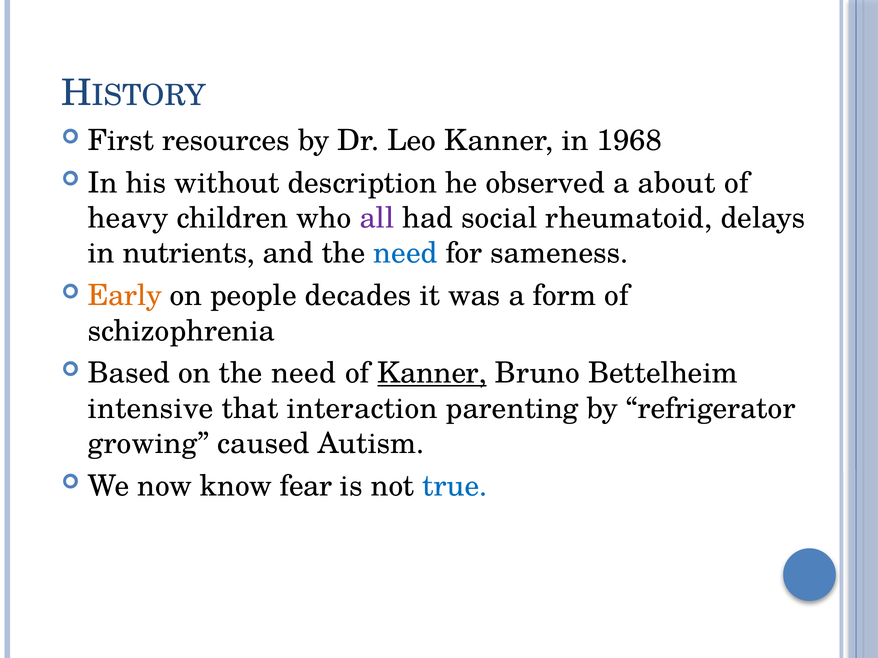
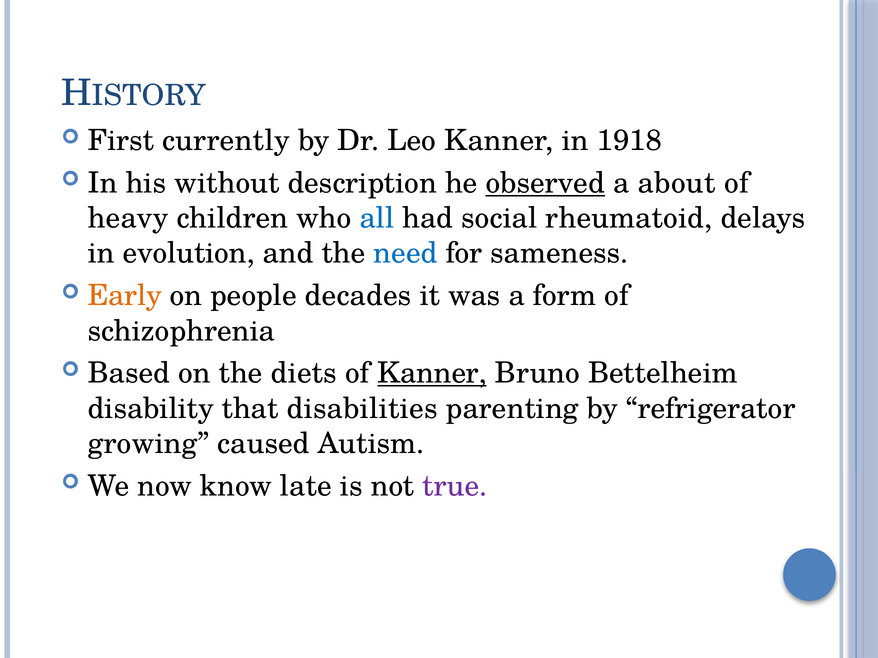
resources: resources -> currently
1968: 1968 -> 1918
observed underline: none -> present
all colour: purple -> blue
nutrients: nutrients -> evolution
on the need: need -> diets
intensive: intensive -> disability
interaction: interaction -> disabilities
fear: fear -> late
true colour: blue -> purple
